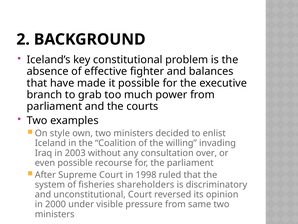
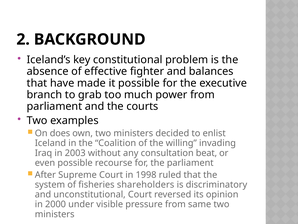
style: style -> does
over: over -> beat
